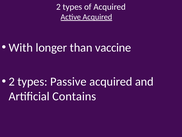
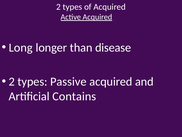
With: With -> Long
vaccine: vaccine -> disease
